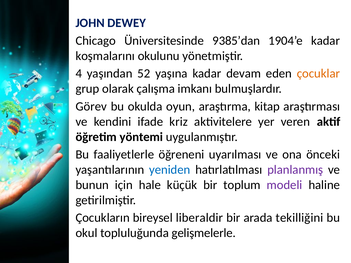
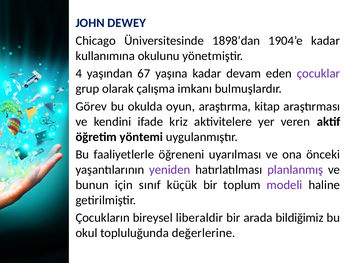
9385’dan: 9385’dan -> 1898’dan
koşmalarını: koşmalarını -> kullanımına
52: 52 -> 67
çocuklar colour: orange -> purple
yeniden colour: blue -> purple
hale: hale -> sınıf
tekilliğini: tekilliğini -> bildiğimiz
gelişmelerle: gelişmelerle -> değerlerine
